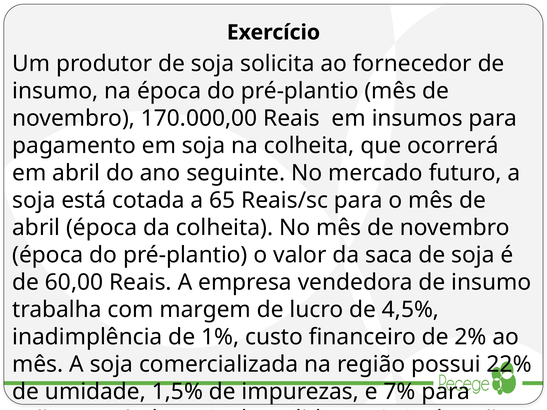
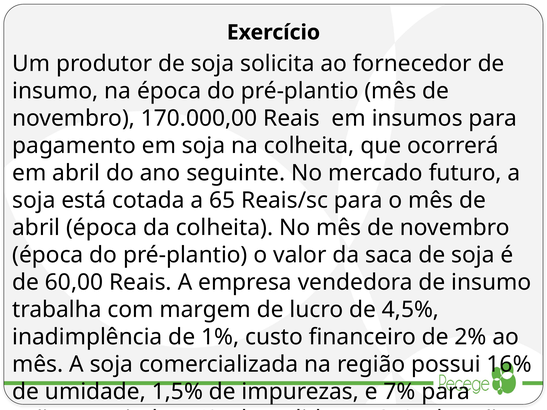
22%: 22% -> 16%
